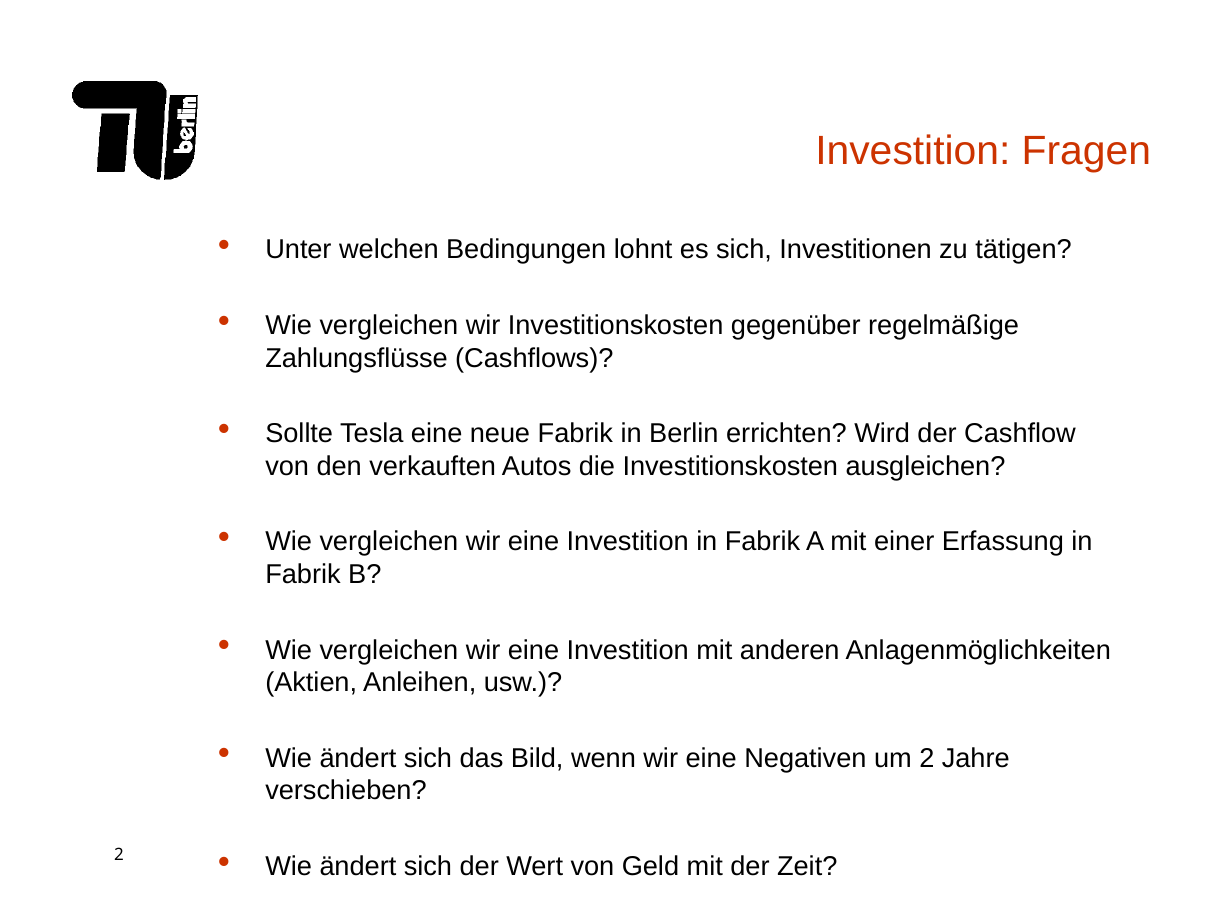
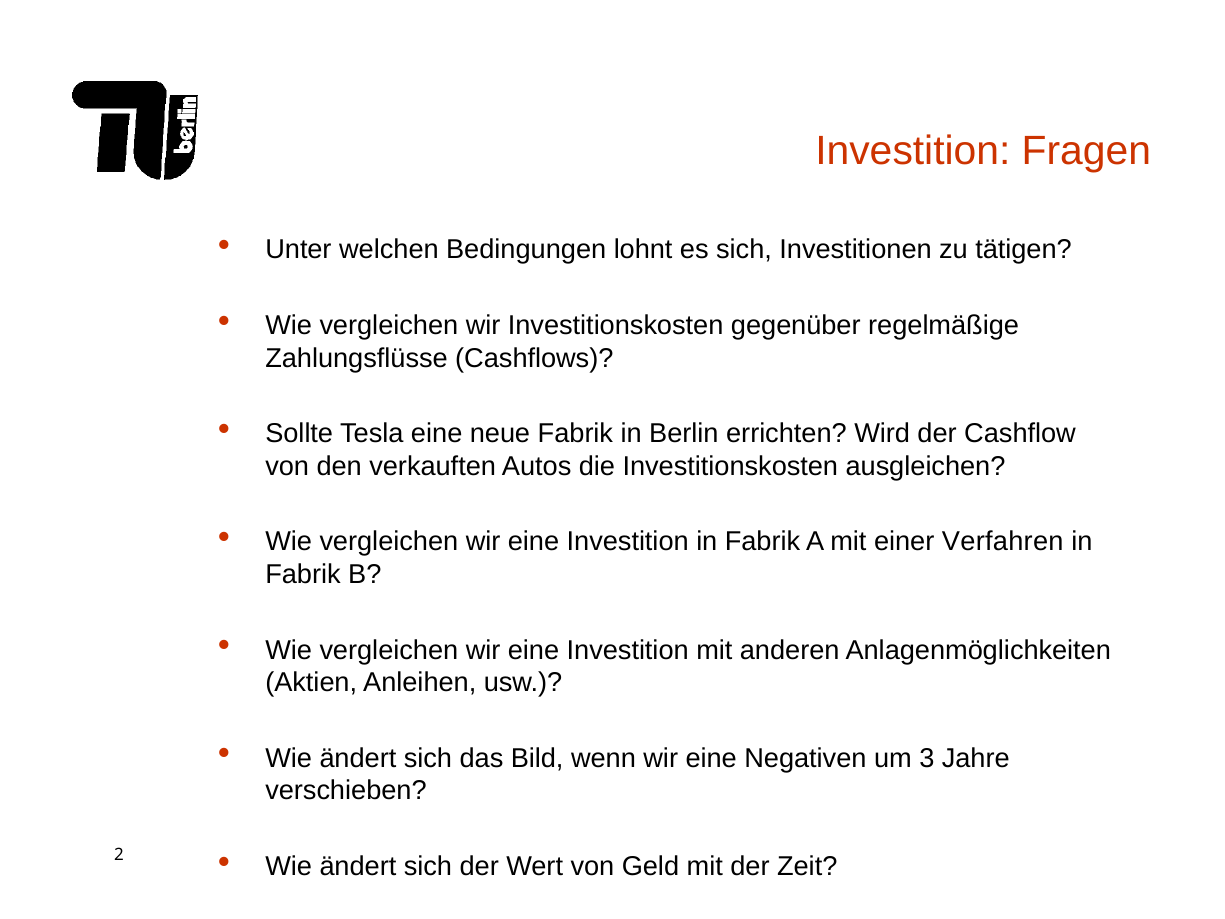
Erfassung: Erfassung -> Verfahren
um 2: 2 -> 3
